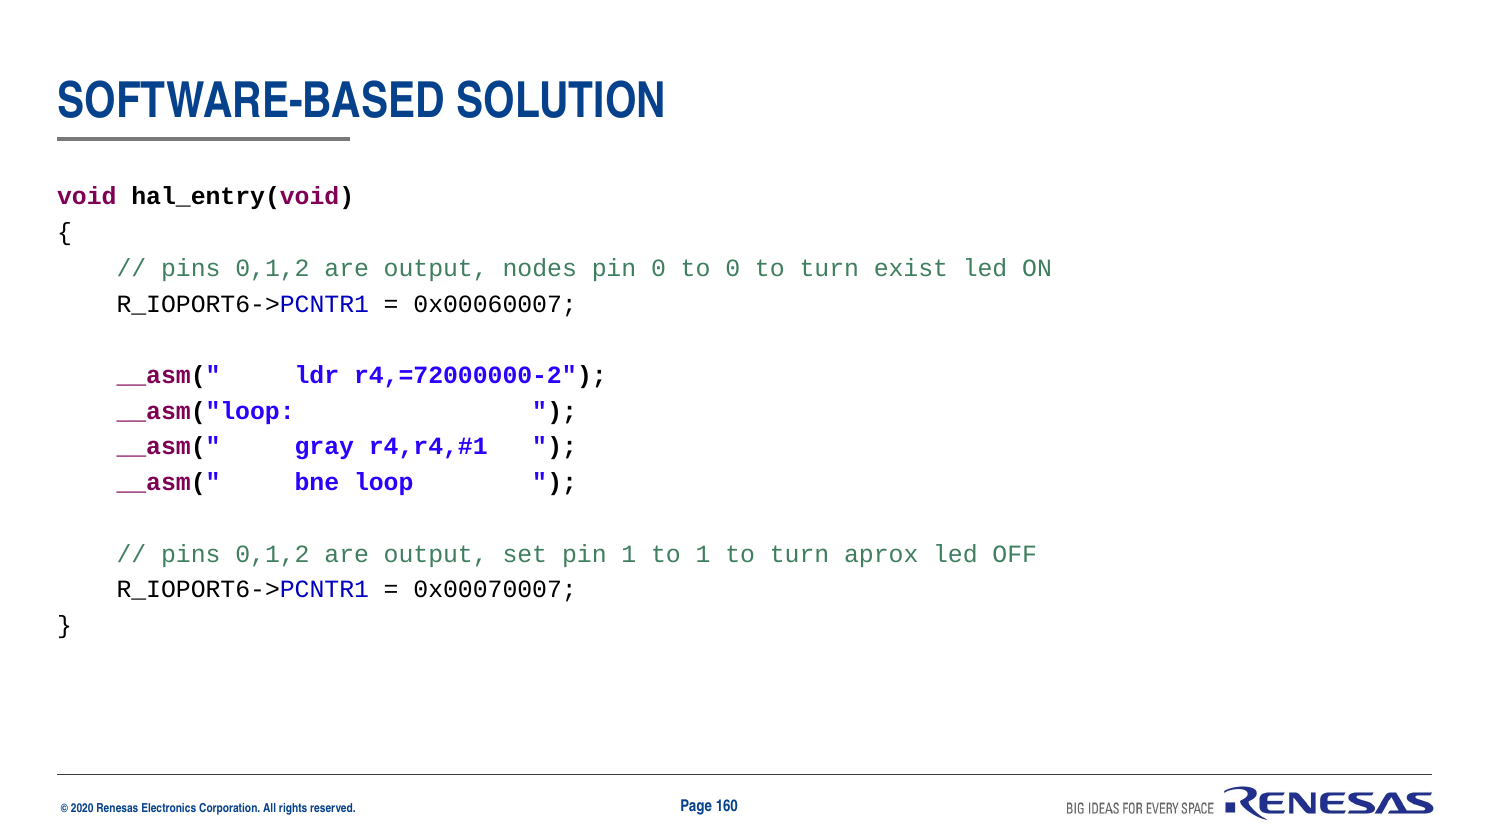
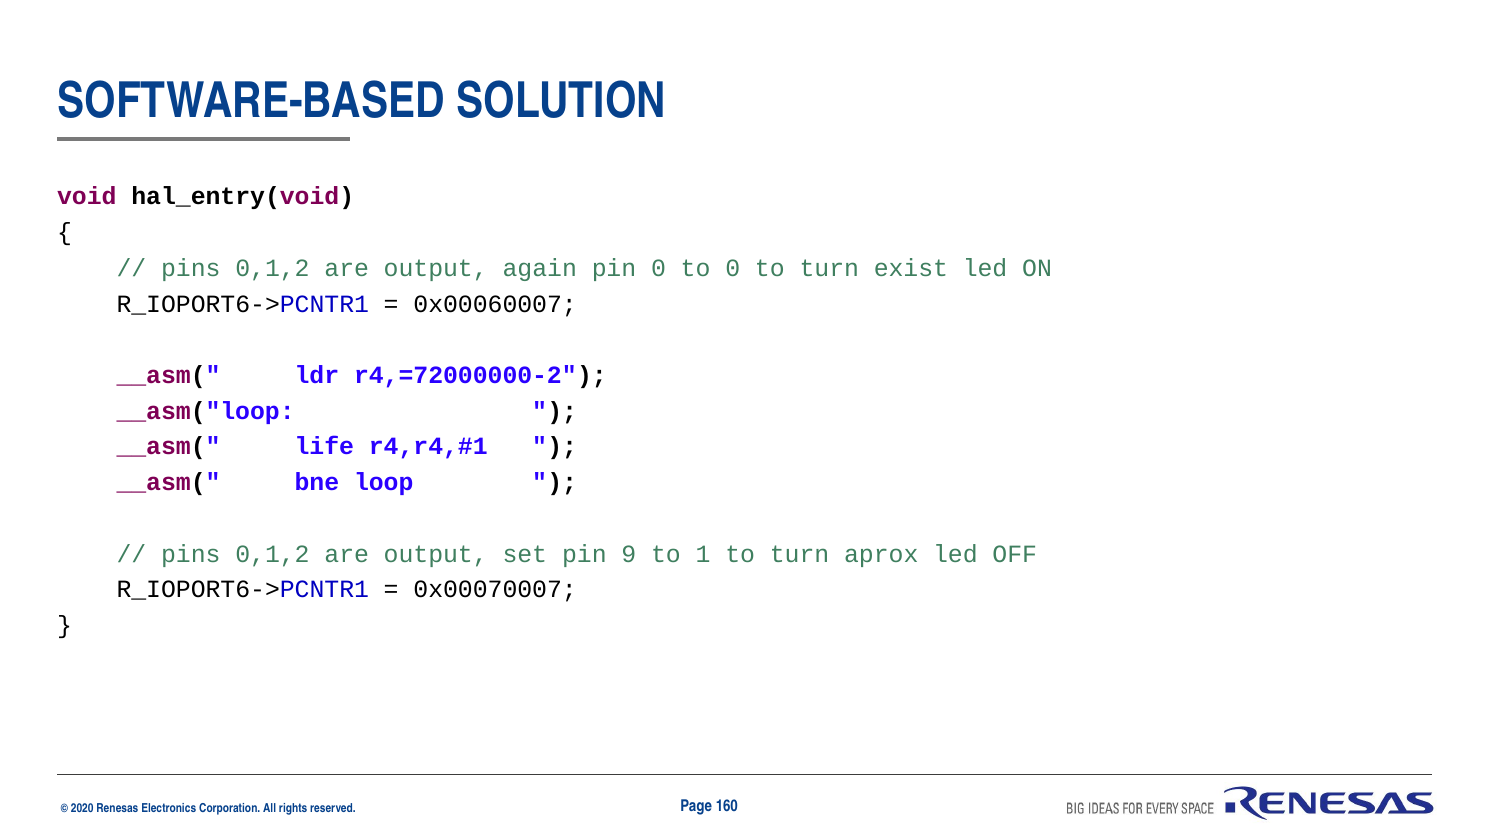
nodes: nodes -> again
gray: gray -> life
pin 1: 1 -> 9
